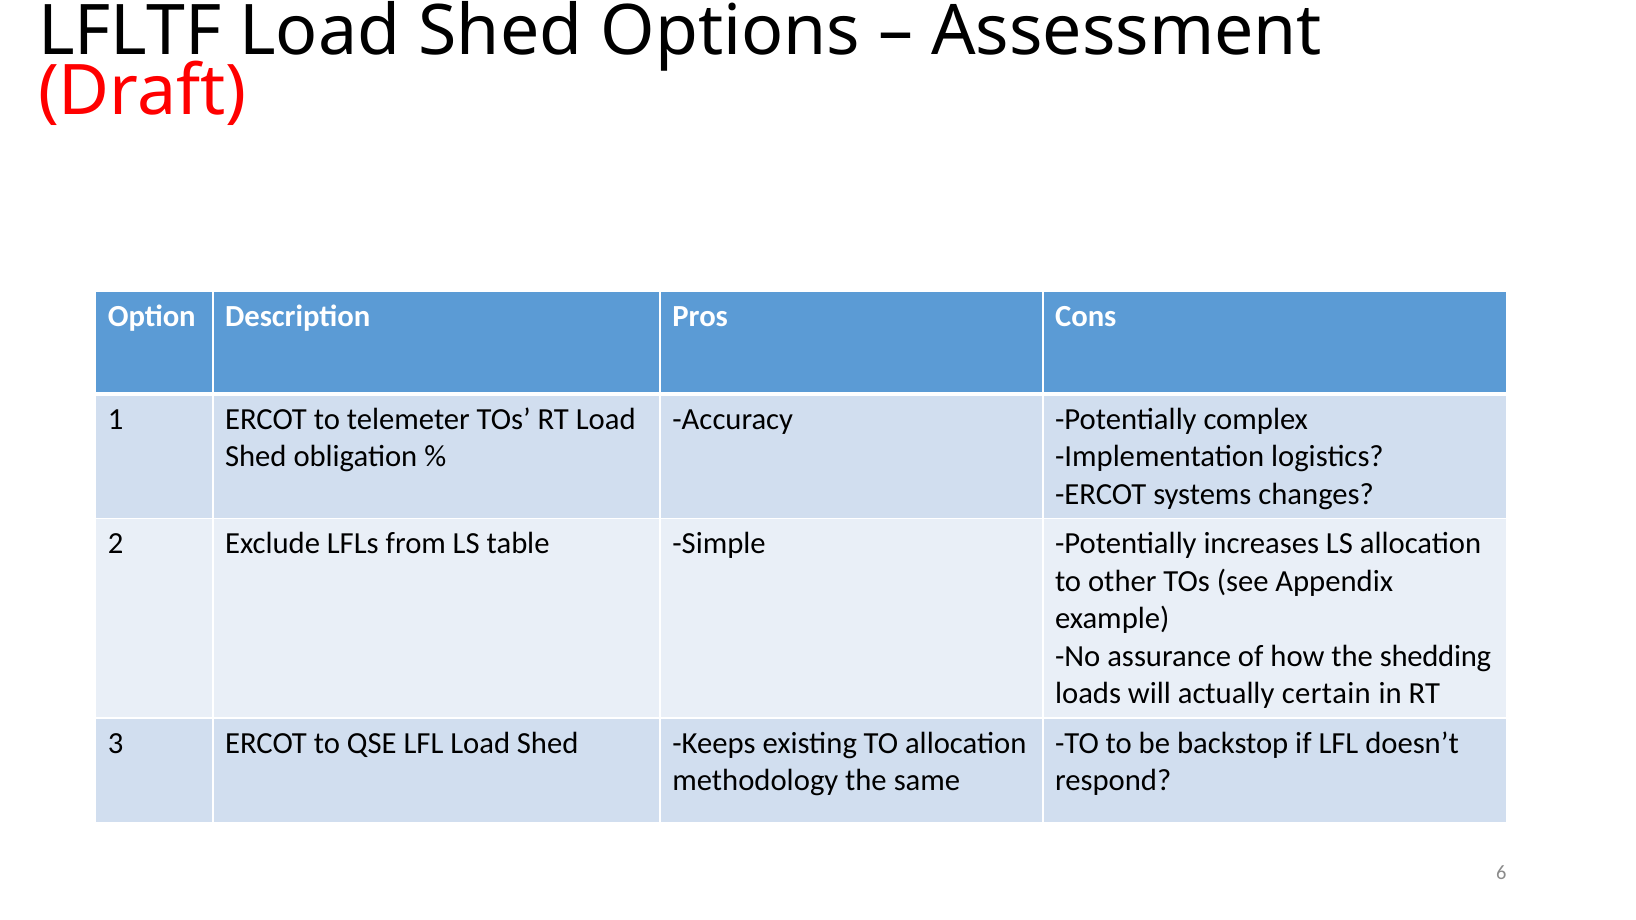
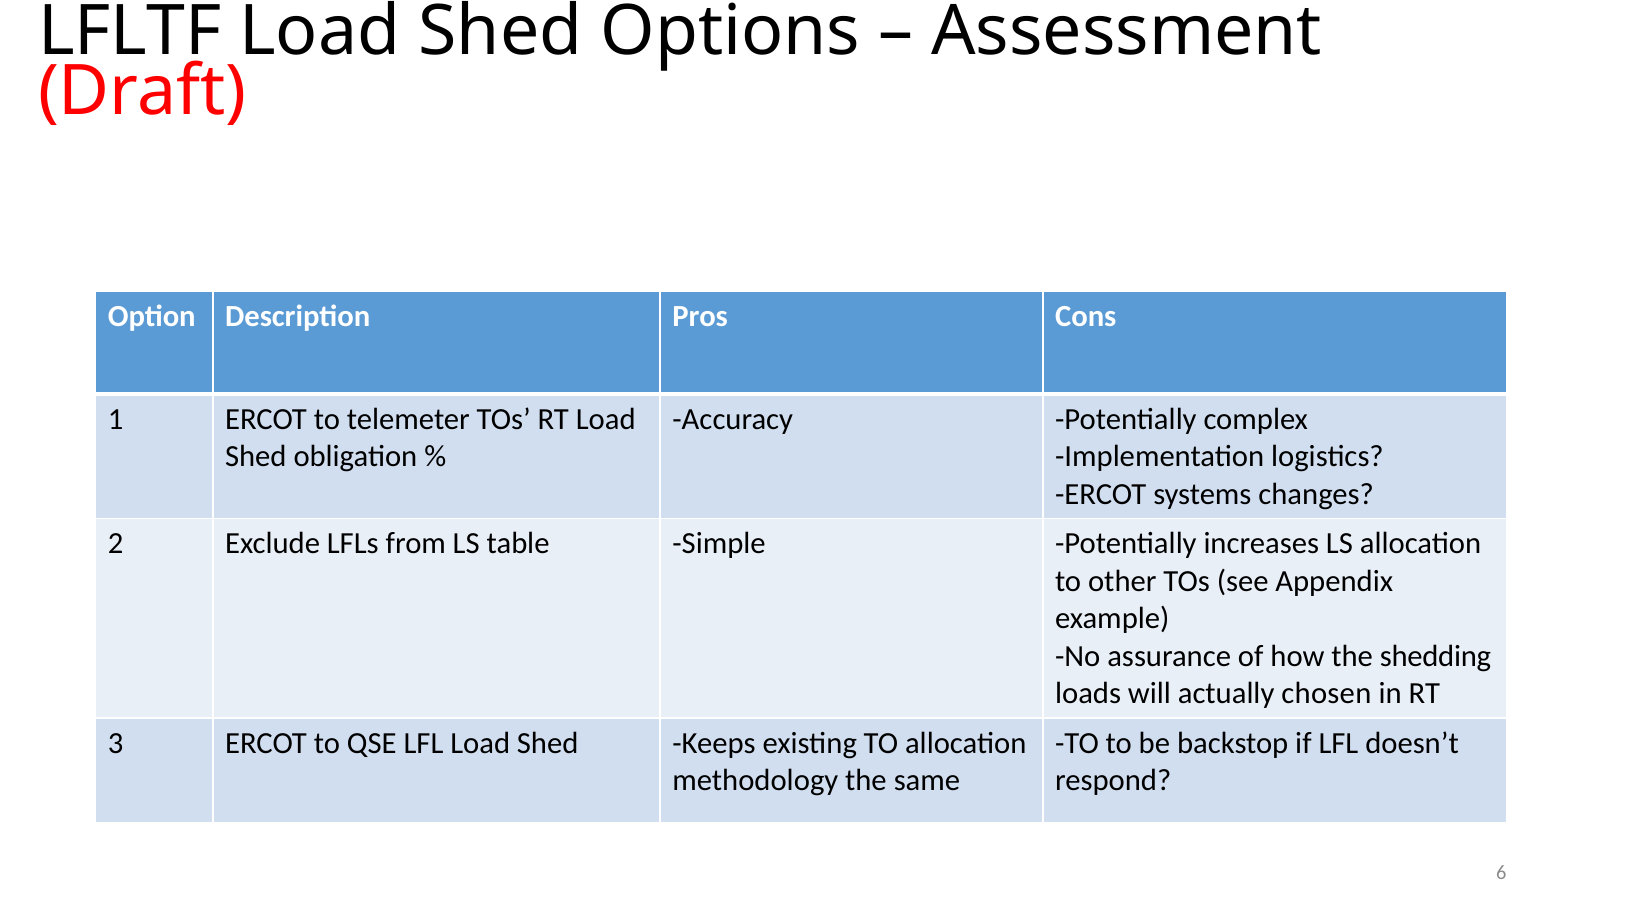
certain: certain -> chosen
